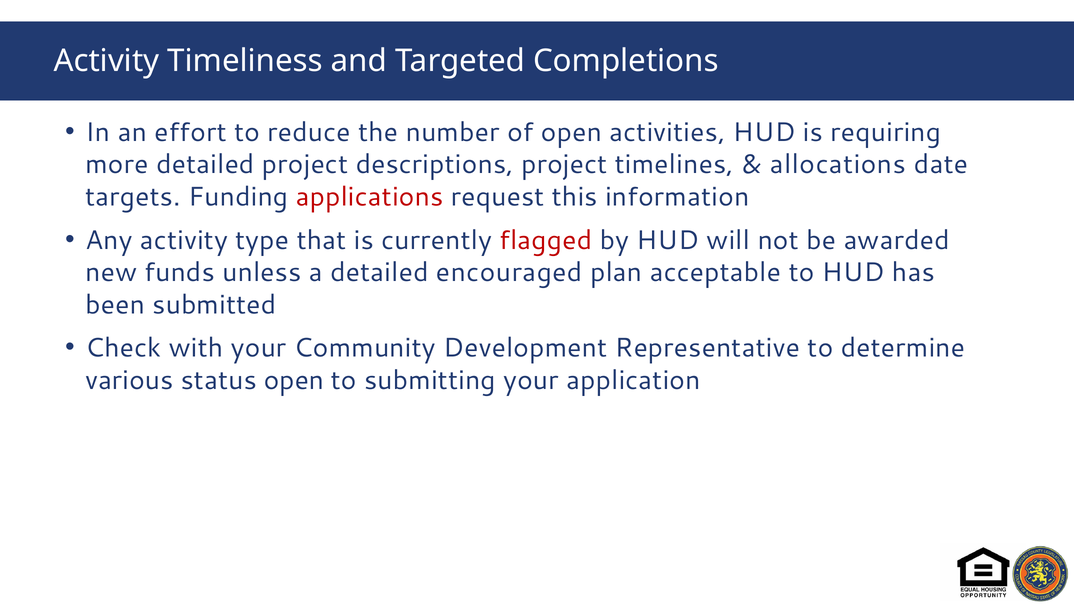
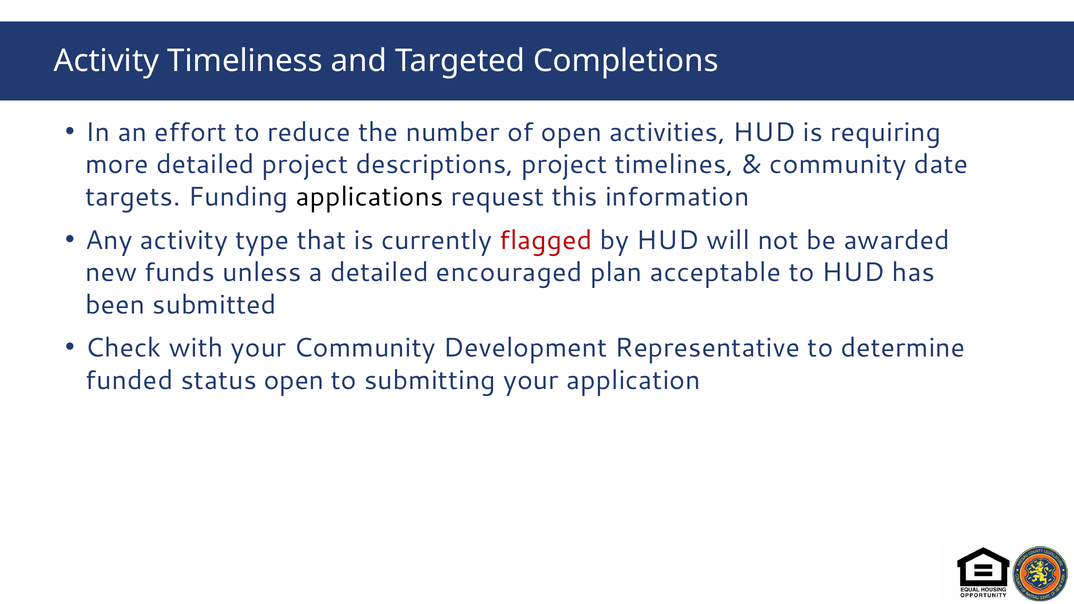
allocations at (838, 165): allocations -> community
applications colour: red -> black
various: various -> funded
